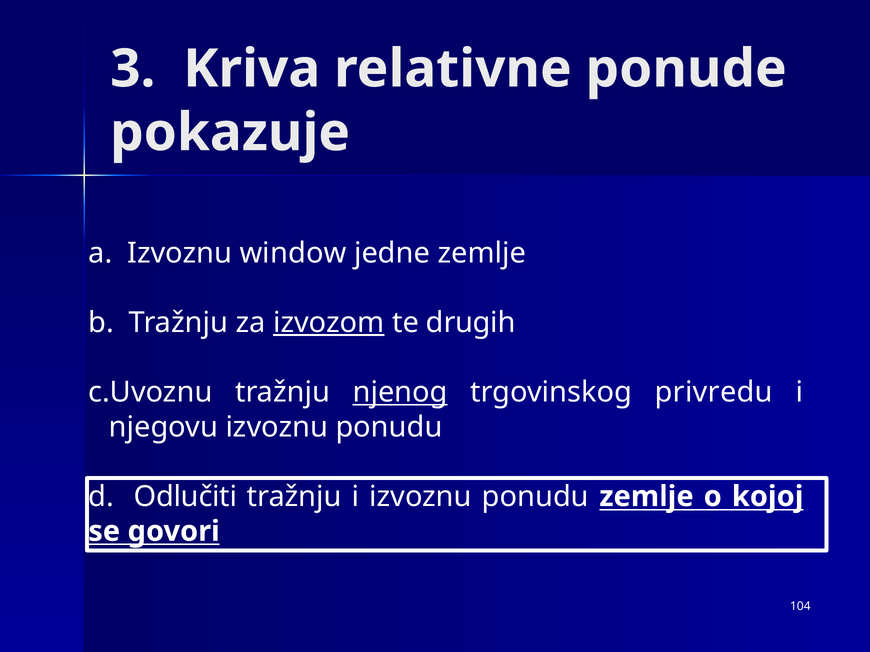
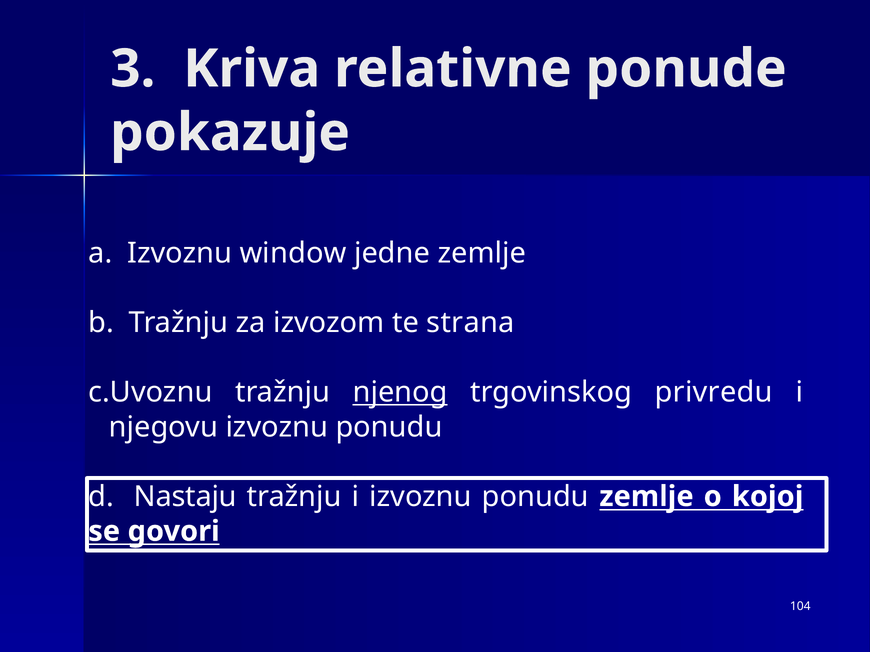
izvozom underline: present -> none
drugih: drugih -> strana
Odlučiti: Odlučiti -> Nastaju
